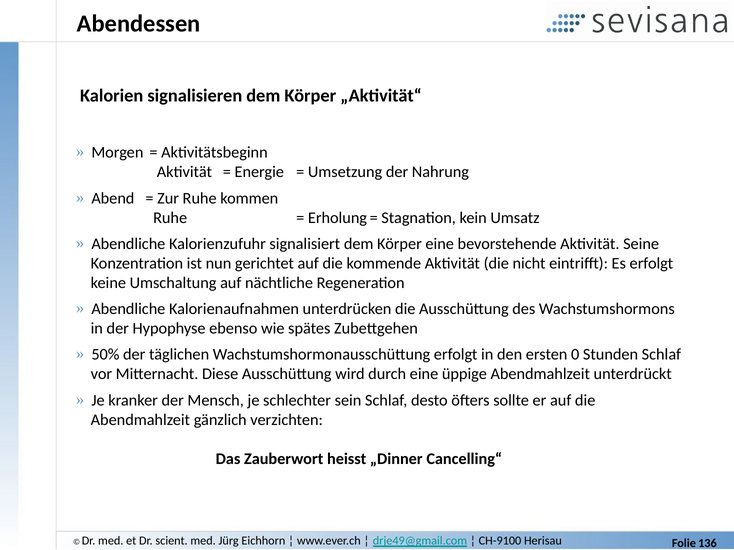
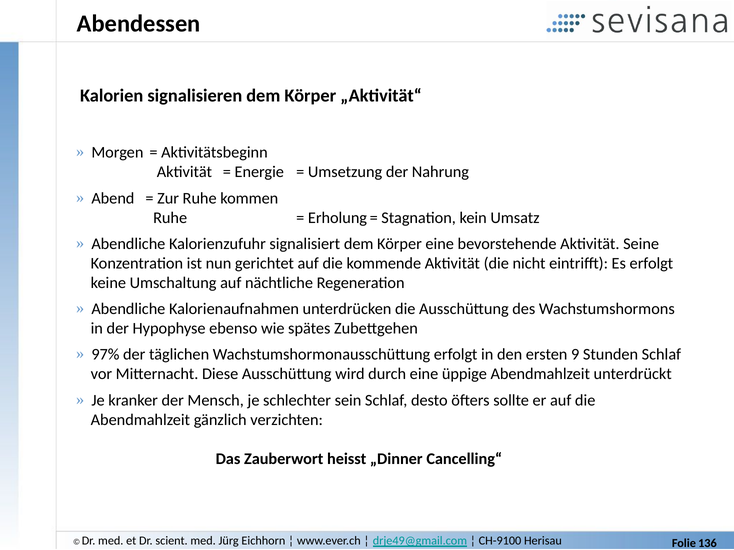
50%: 50% -> 97%
0: 0 -> 9
